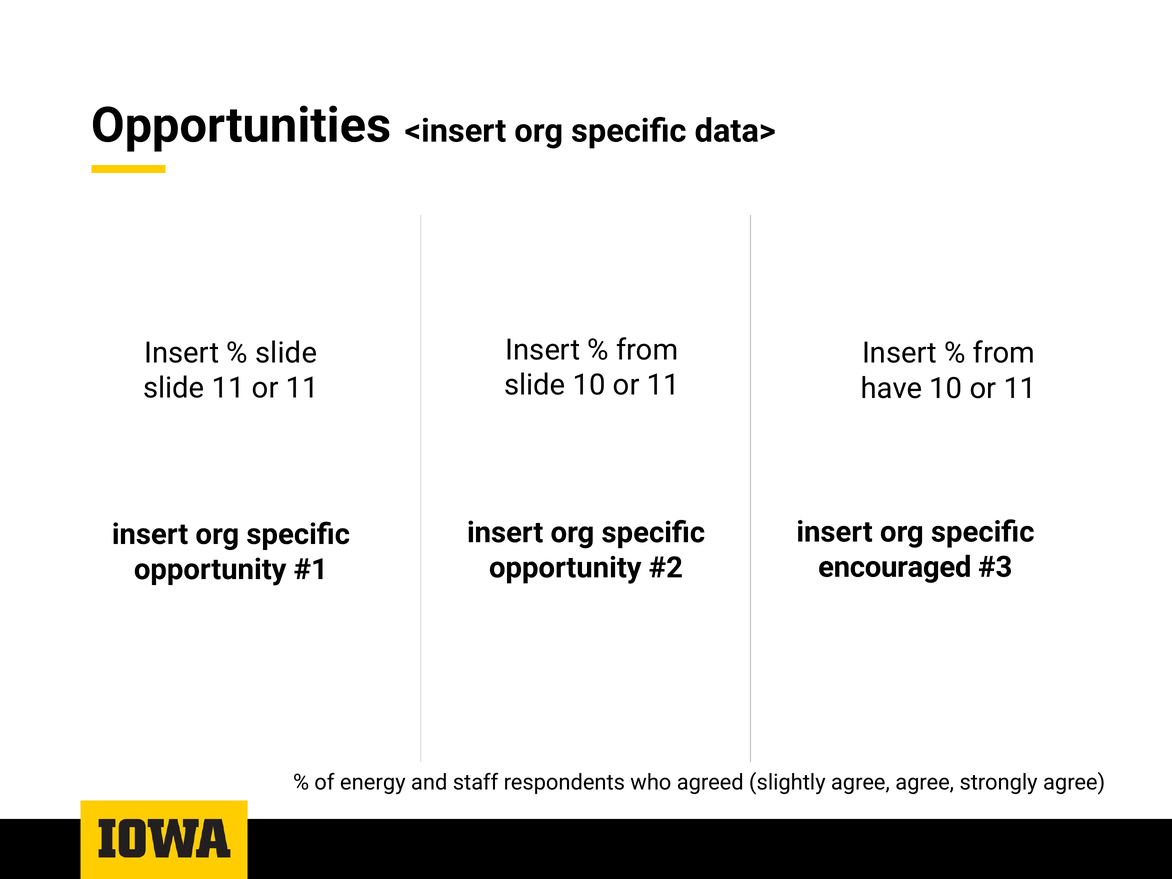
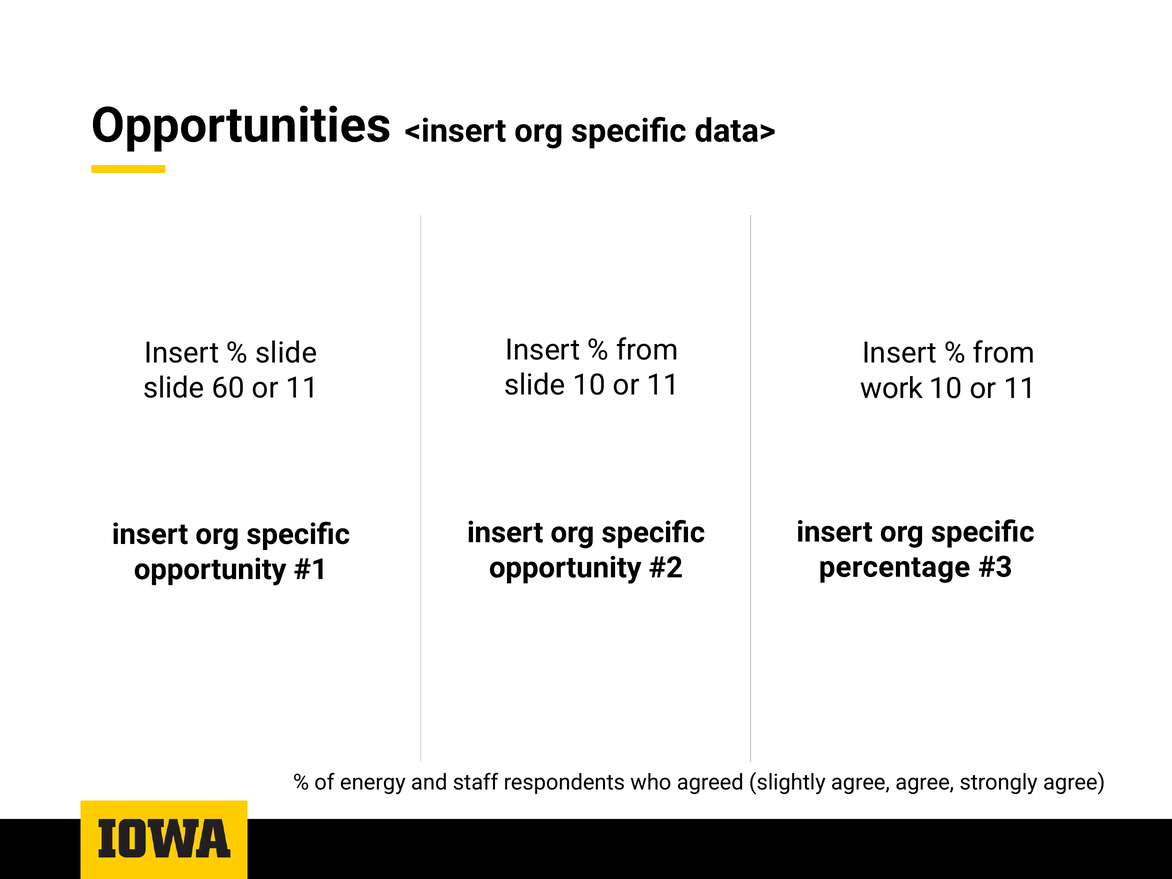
slide 11: 11 -> 60
have: have -> work
encouraged: encouraged -> percentage
